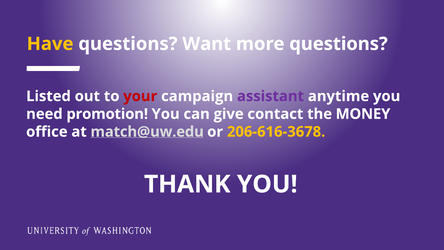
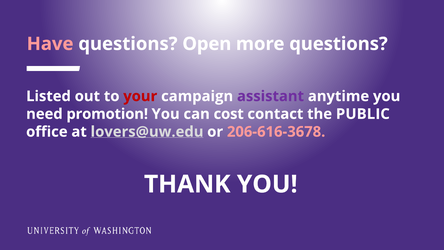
Have colour: yellow -> pink
Want: Want -> Open
give: give -> cost
MONEY: MONEY -> PUBLIC
match@uw.edu: match@uw.edu -> lovers@uw.edu
206-616-3678 colour: yellow -> pink
